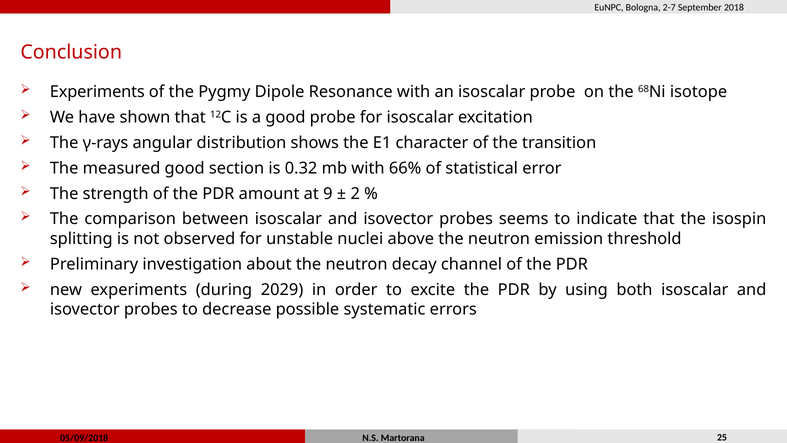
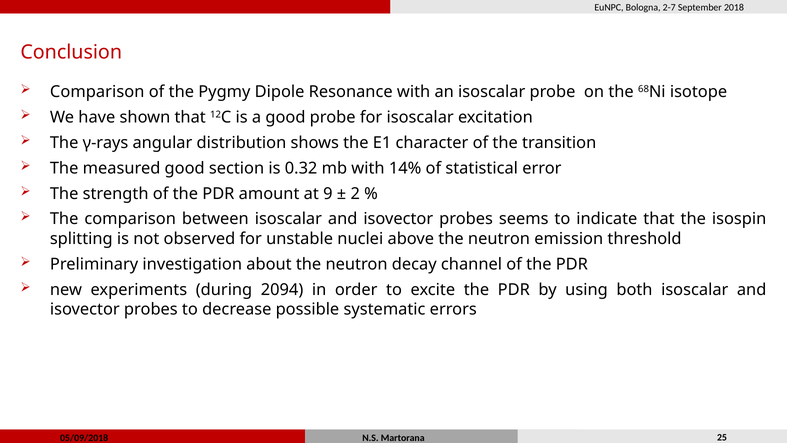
Experiments at (97, 92): Experiments -> Comparison
66%: 66% -> 14%
2029: 2029 -> 2094
